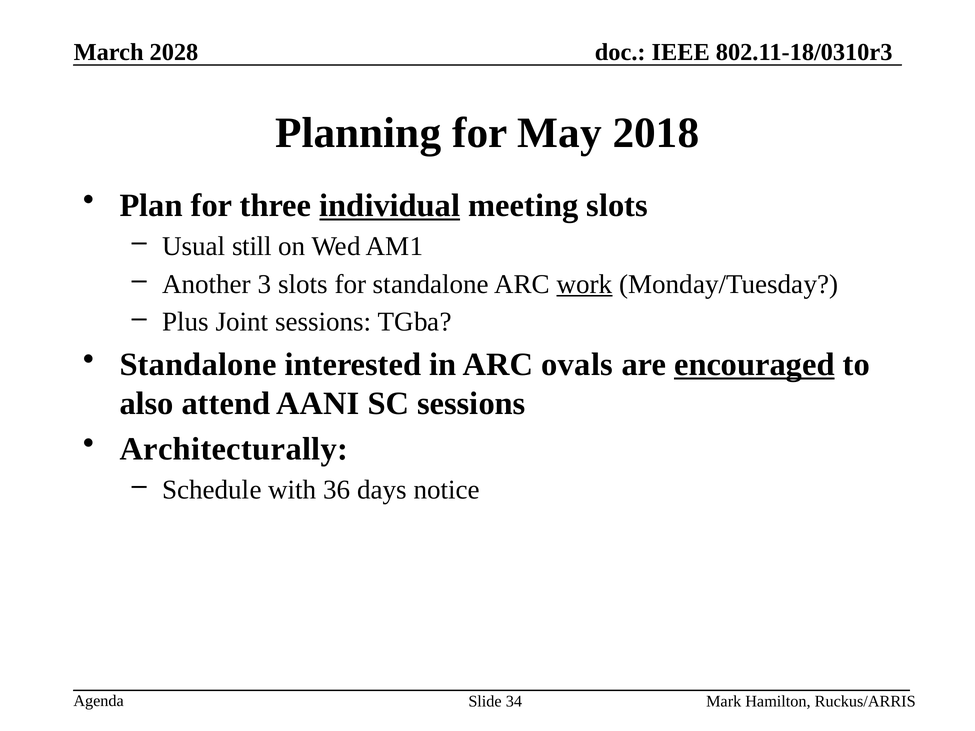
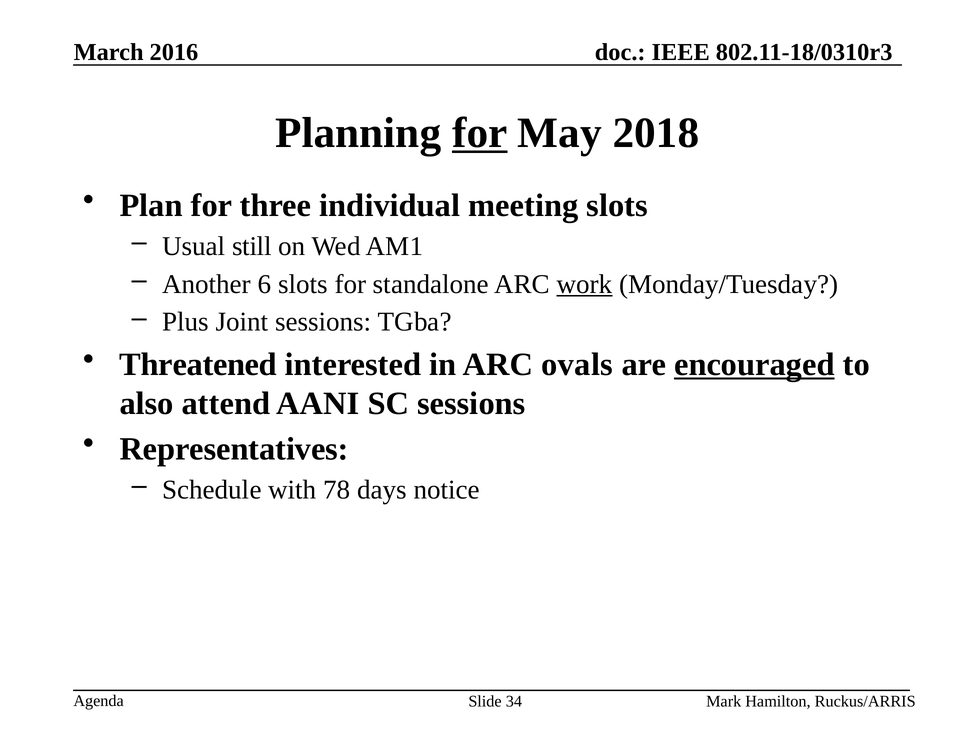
2028: 2028 -> 2016
for at (480, 133) underline: none -> present
individual underline: present -> none
3: 3 -> 6
Standalone at (198, 365): Standalone -> Threatened
Architecturally: Architecturally -> Representatives
36: 36 -> 78
